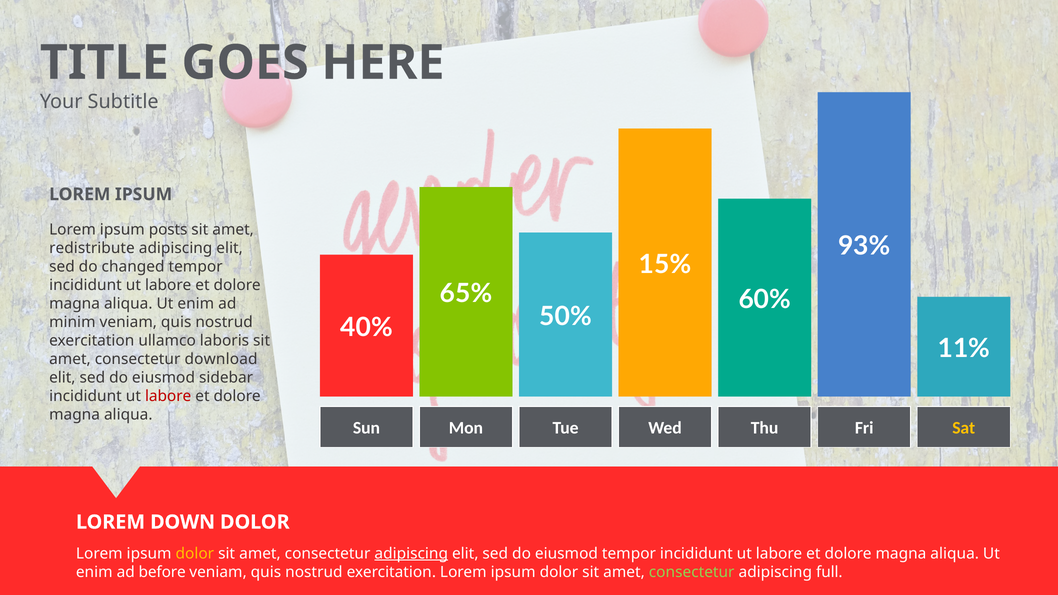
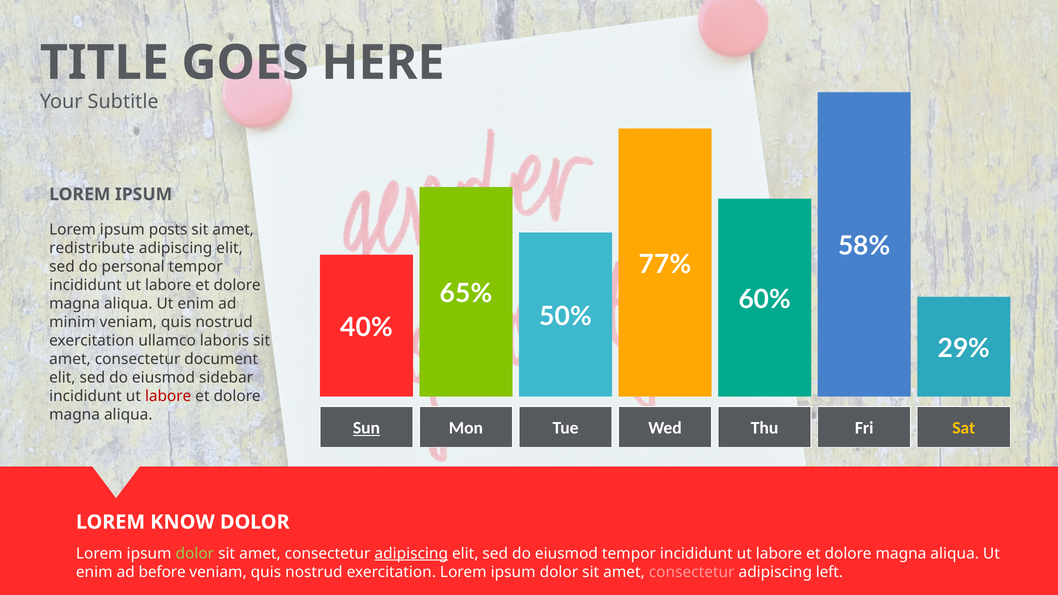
93%: 93% -> 58%
15%: 15% -> 77%
changed: changed -> personal
11%: 11% -> 29%
download: download -> document
Sun underline: none -> present
DOWN: DOWN -> KNOW
dolor at (195, 554) colour: yellow -> light green
consectetur at (692, 572) colour: light green -> pink
full: full -> left
